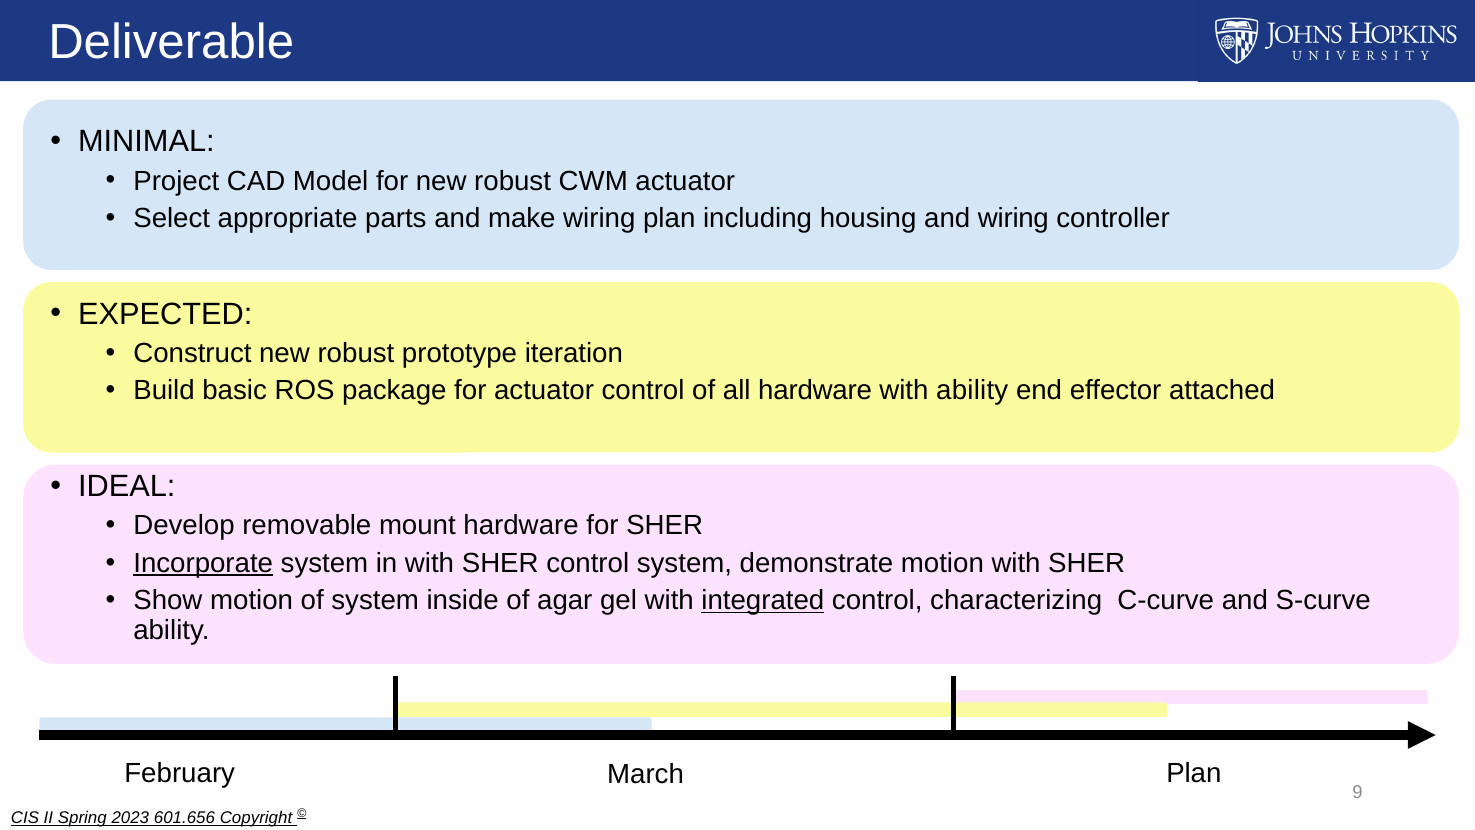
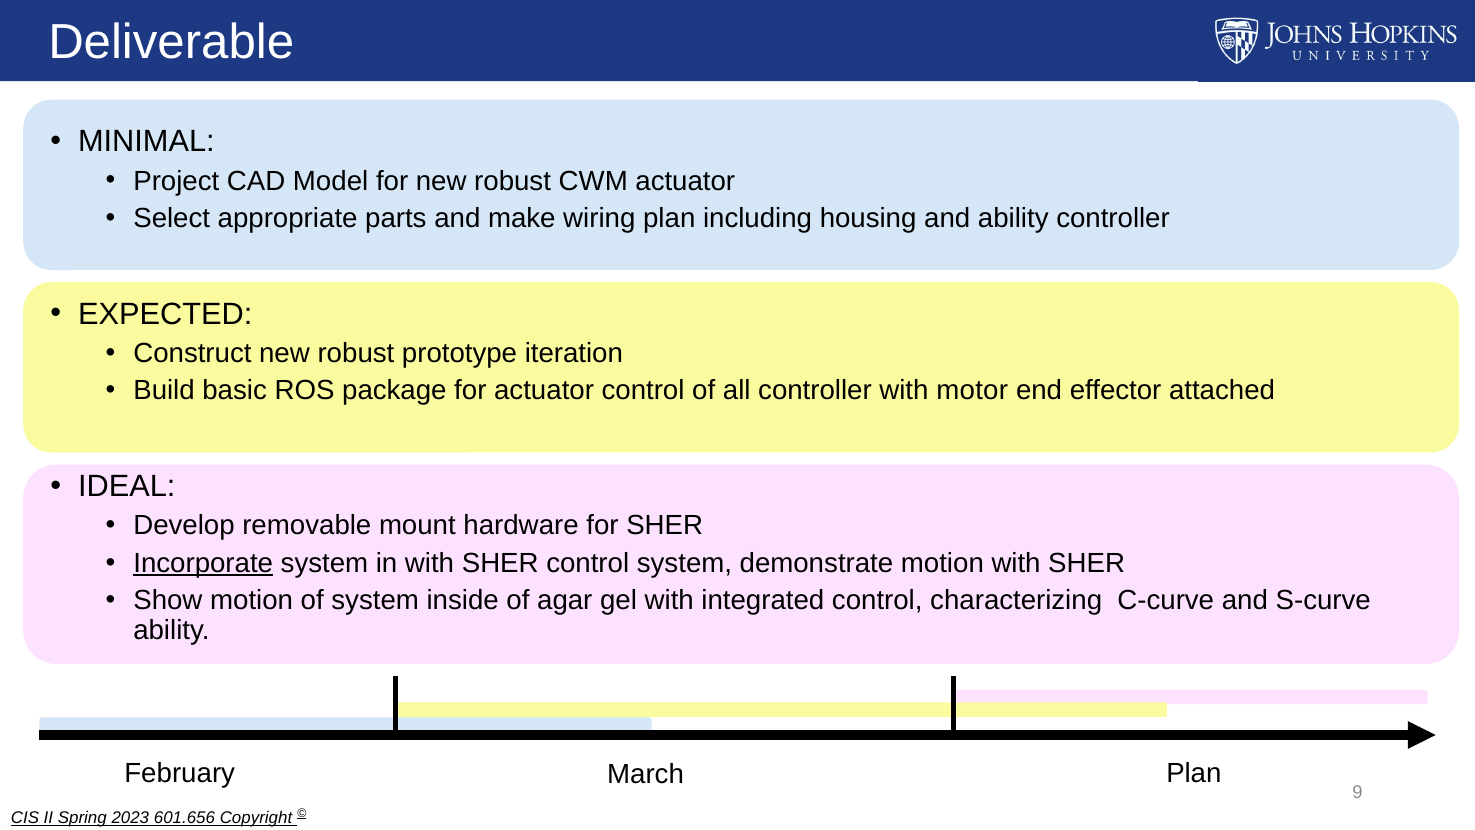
and wiring: wiring -> ability
all hardware: hardware -> controller
with ability: ability -> motor
integrated underline: present -> none
